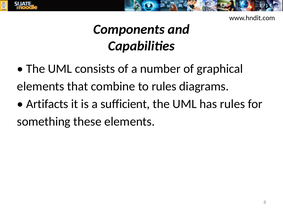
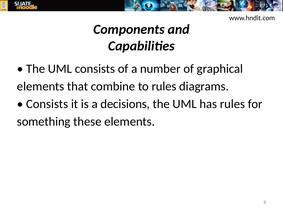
Artifacts at (47, 104): Artifacts -> Consists
sufficient: sufficient -> decisions
